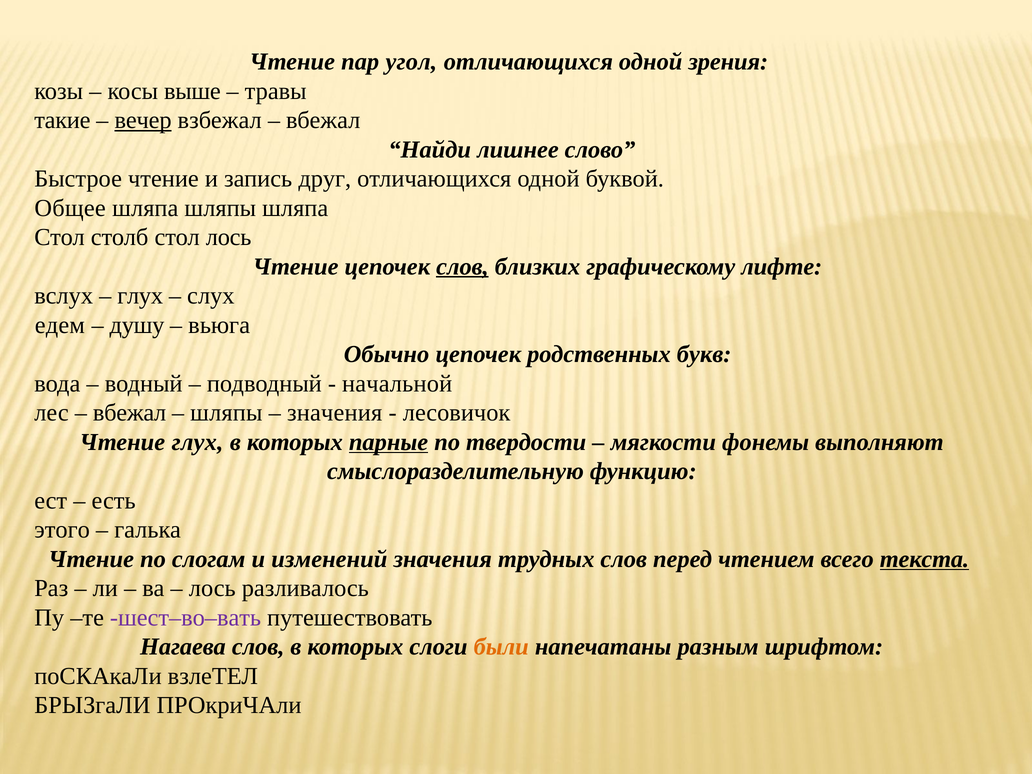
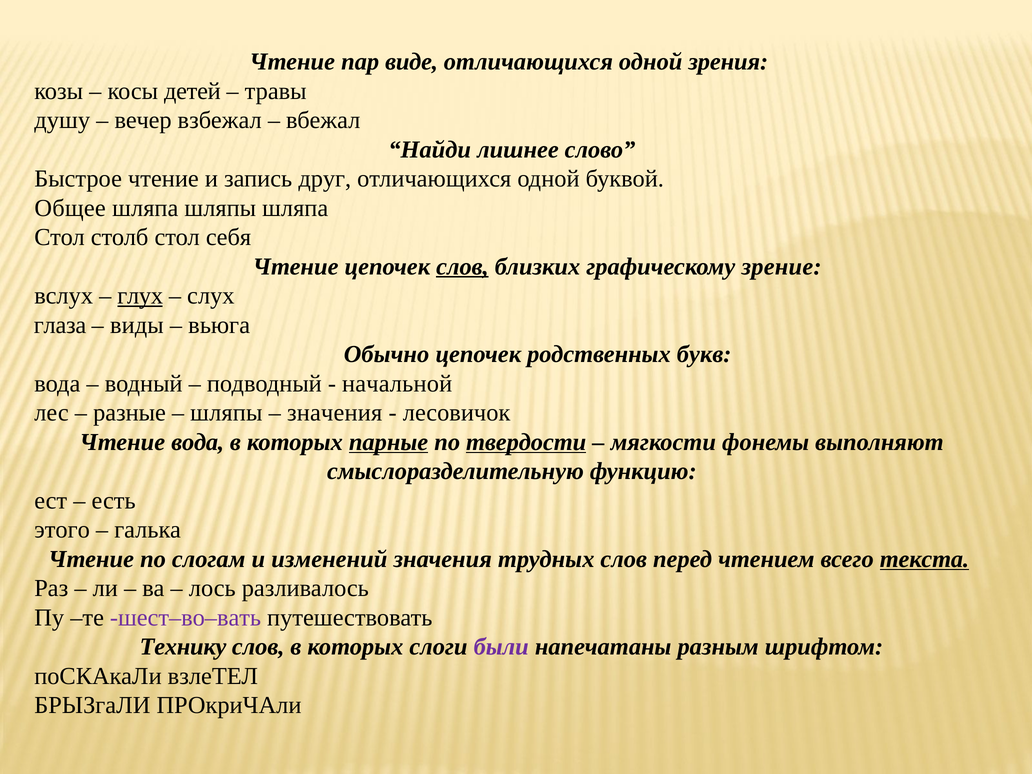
угол: угол -> виде
выше: выше -> детей
такие: такие -> душу
вечер underline: present -> none
стол лось: лось -> себя
лифте: лифте -> зрение
глух at (140, 296) underline: none -> present
едем: едем -> глаза
душу: душу -> виды
вбежал at (130, 413): вбежал -> разные
Чтение глух: глух -> вода
твердости underline: none -> present
Нагаева: Нагаева -> Технику
были colour: orange -> purple
